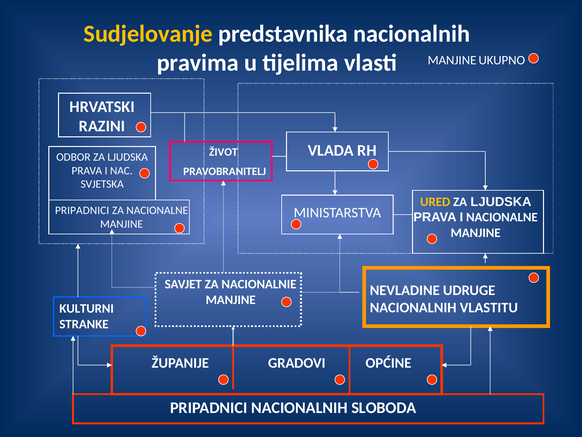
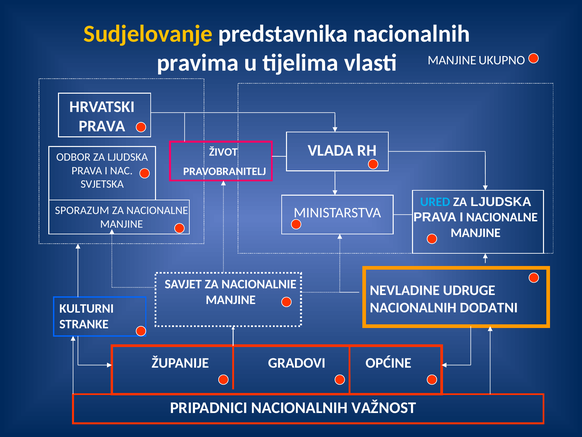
RAZINI at (102, 126): RAZINI -> PRAVA
URED colour: yellow -> light blue
PRIPADNICI at (82, 210): PRIPADNICI -> SPORAZUM
VLASTITU: VLASTITU -> DODATNI
SLOBODA: SLOBODA -> VAŽNOST
